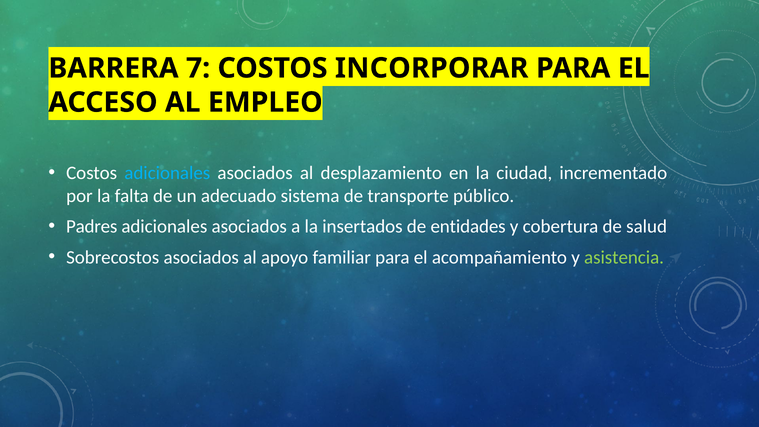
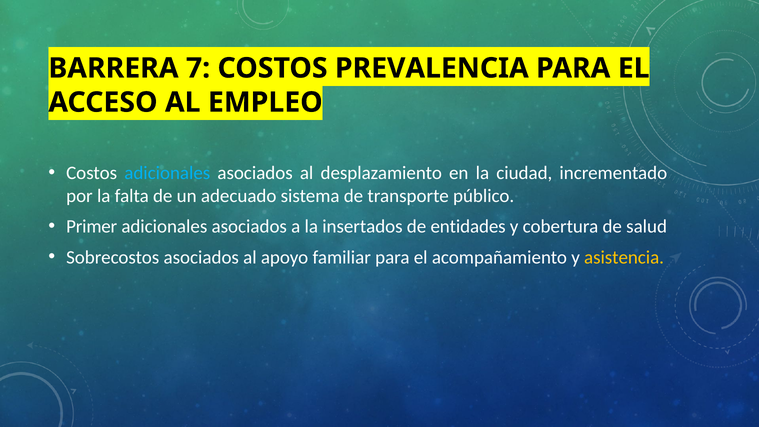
INCORPORAR: INCORPORAR -> PREVALENCIA
Padres: Padres -> Primer
asistencia colour: light green -> yellow
